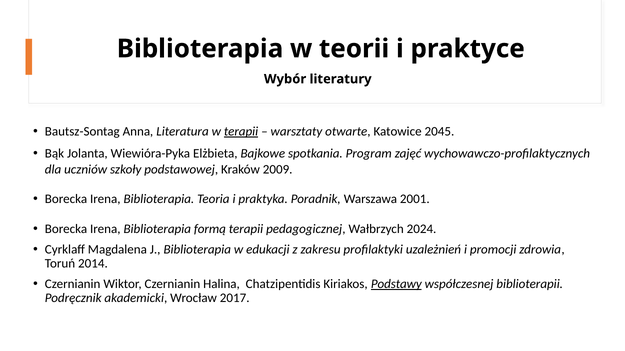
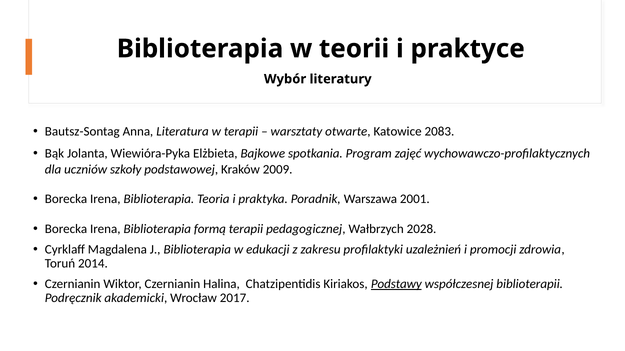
terapii at (241, 132) underline: present -> none
2045: 2045 -> 2083
2024: 2024 -> 2028
